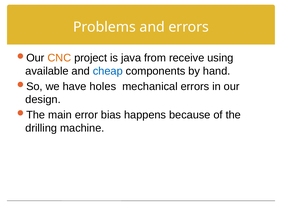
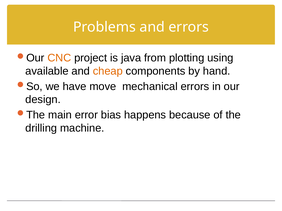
receive: receive -> plotting
cheap colour: blue -> orange
holes: holes -> move
